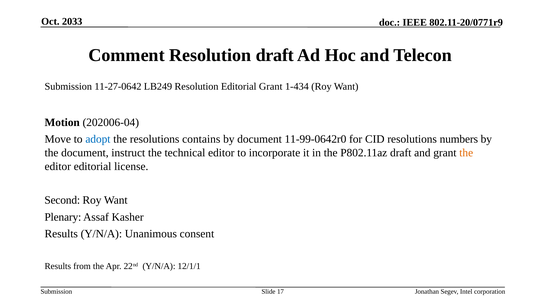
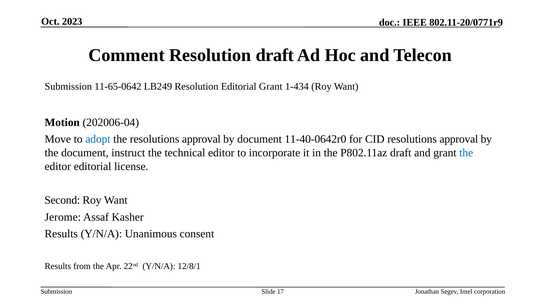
2033: 2033 -> 2023
11-27-0642: 11-27-0642 -> 11-65-0642
the resolutions contains: contains -> approval
11-99-0642r0: 11-99-0642r0 -> 11-40-0642r0
CID resolutions numbers: numbers -> approval
the at (466, 153) colour: orange -> blue
Plenary: Plenary -> Jerome
12/1/1: 12/1/1 -> 12/8/1
